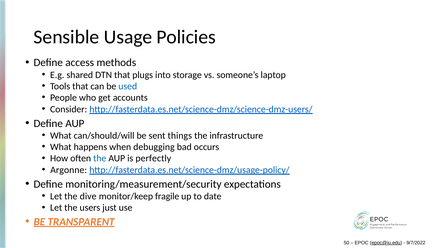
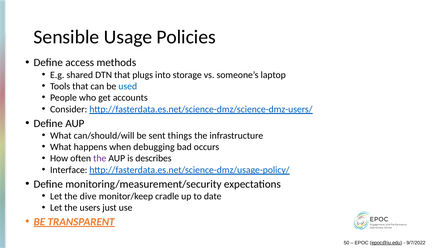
the at (100, 158) colour: blue -> purple
perfectly: perfectly -> describes
Argonne: Argonne -> Interface
fragile: fragile -> cradle
